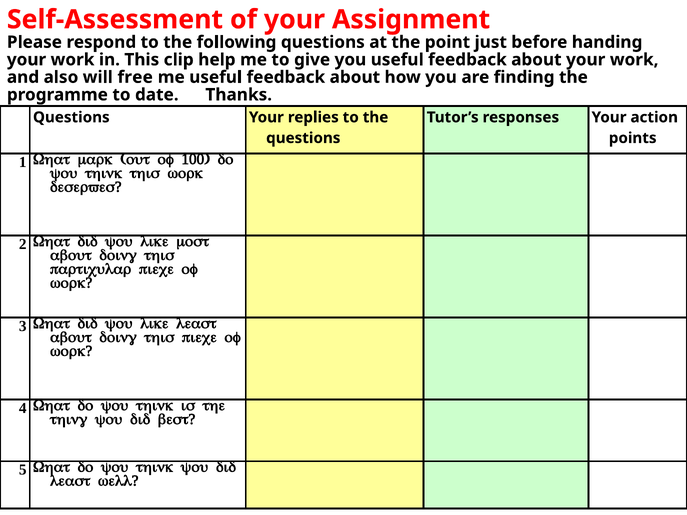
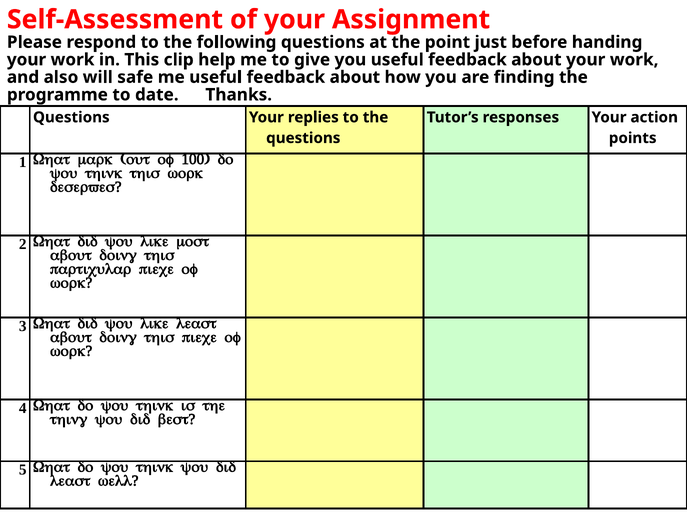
free: free -> safe
